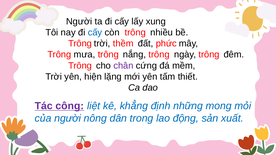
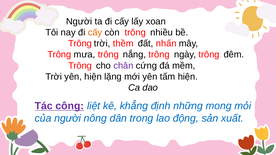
xung: xung -> xoan
cấy at (95, 33) colour: blue -> orange
phức: phức -> nhấn
tấm thiết: thiết -> hiện
